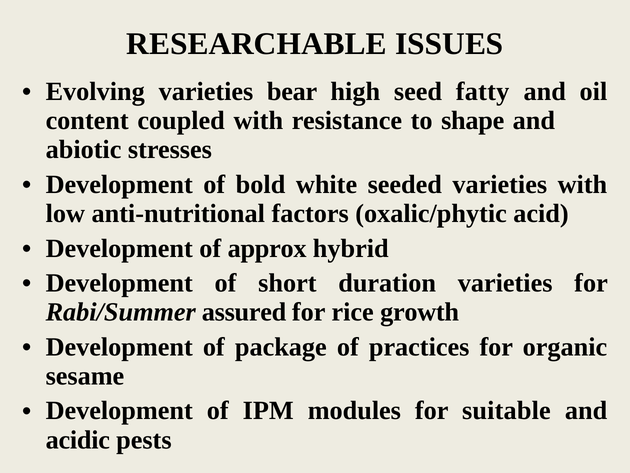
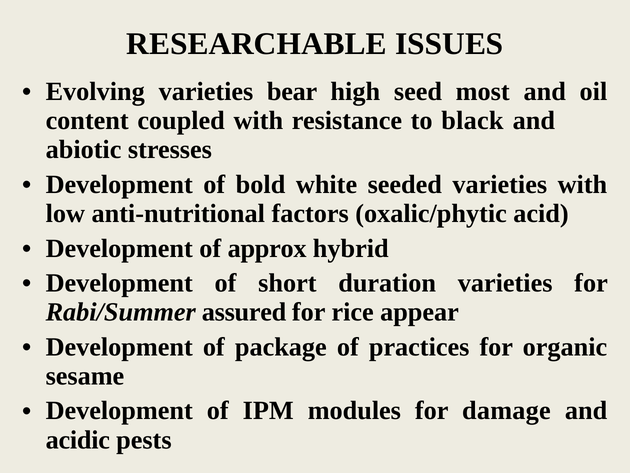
fatty: fatty -> most
shape: shape -> black
growth: growth -> appear
suitable: suitable -> damage
